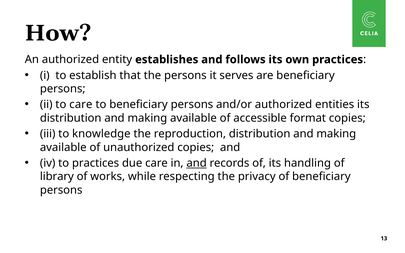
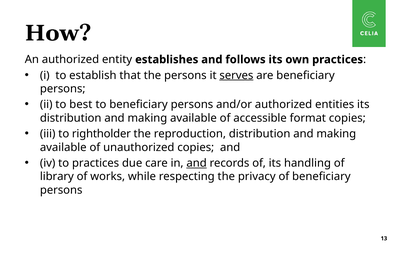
serves underline: none -> present
to care: care -> best
knowledge: knowledge -> rightholder
